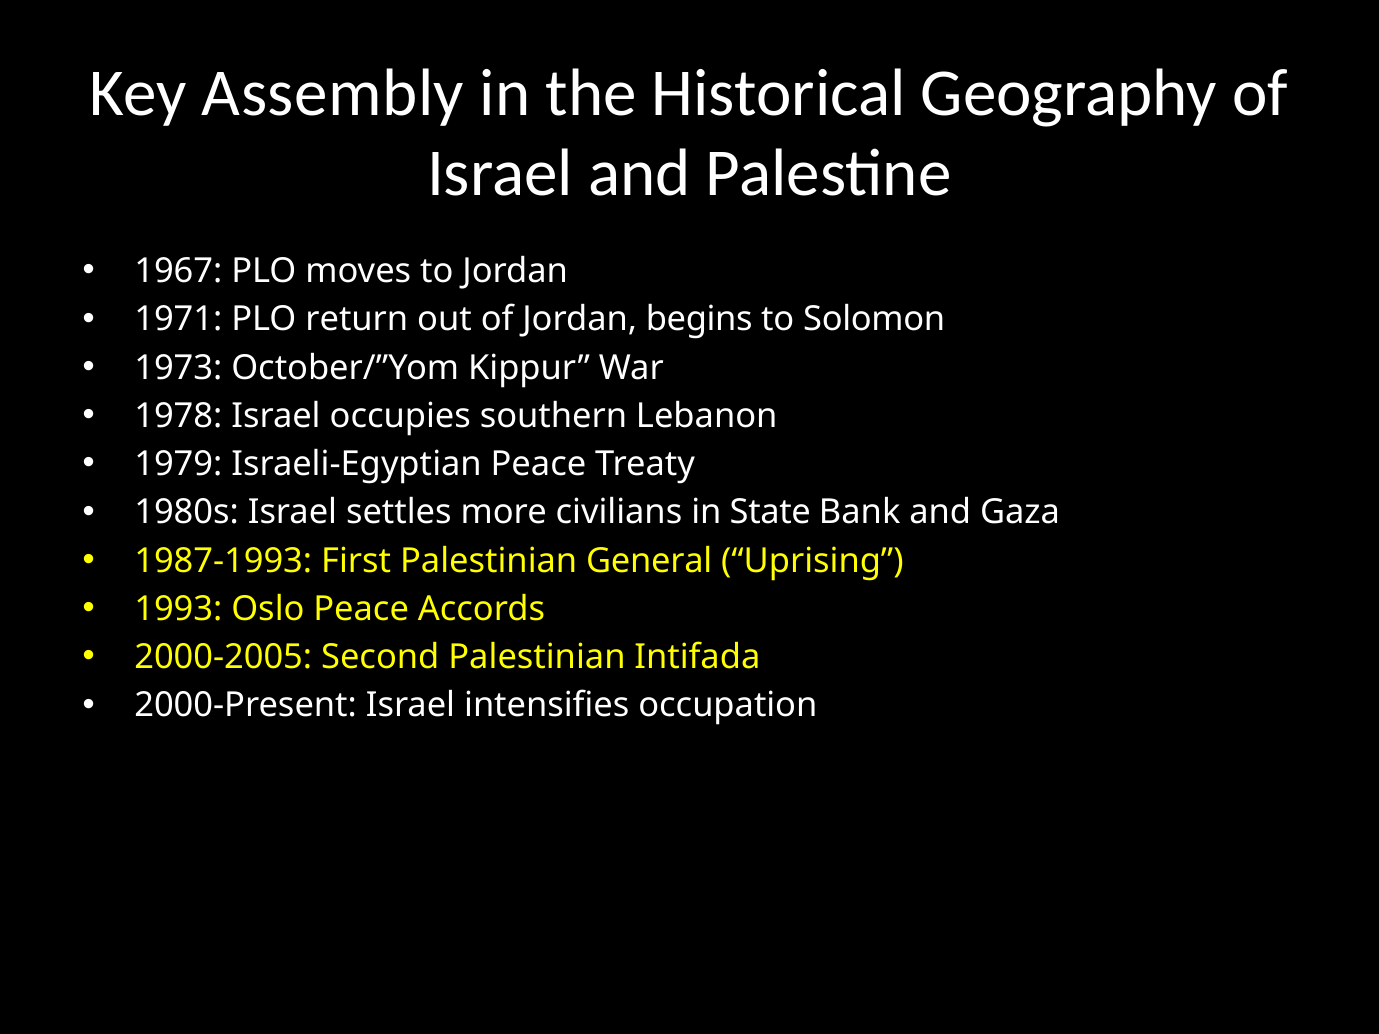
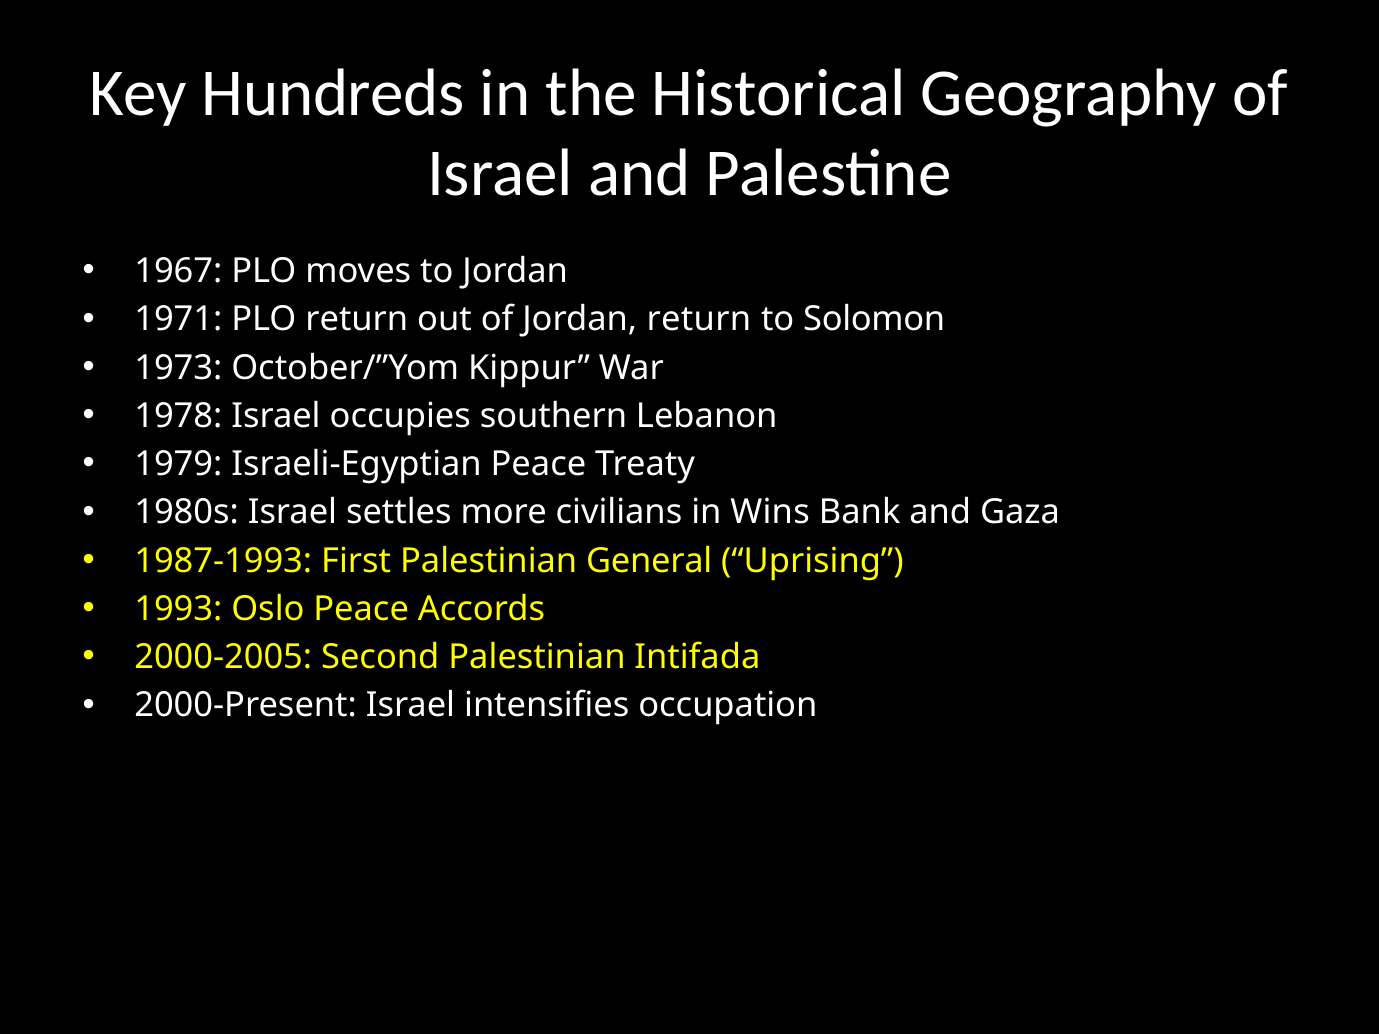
Assembly: Assembly -> Hundreds
Jordan begins: begins -> return
State: State -> Wins
